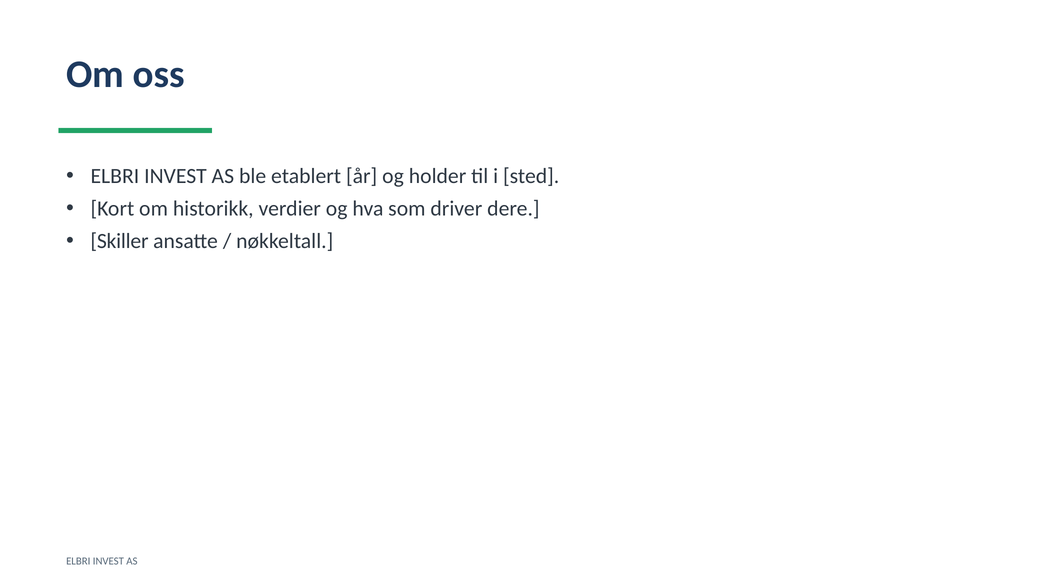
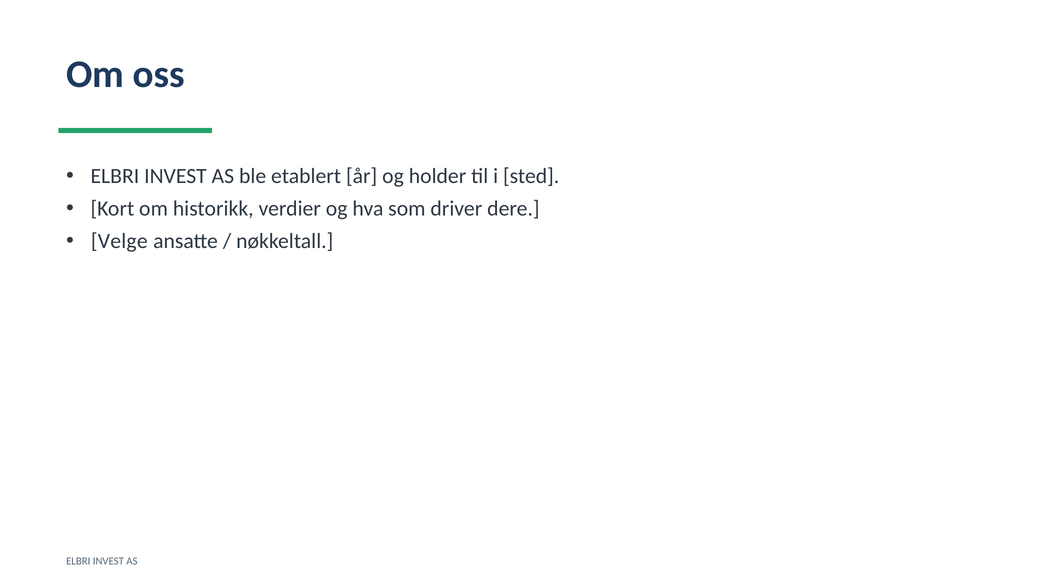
Skiller: Skiller -> Velge
